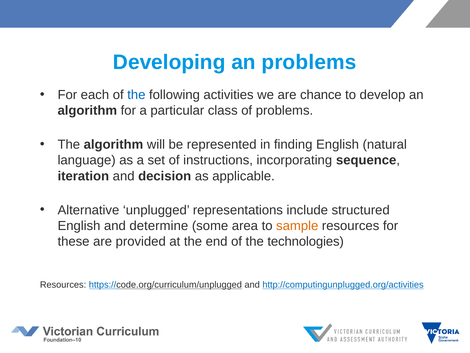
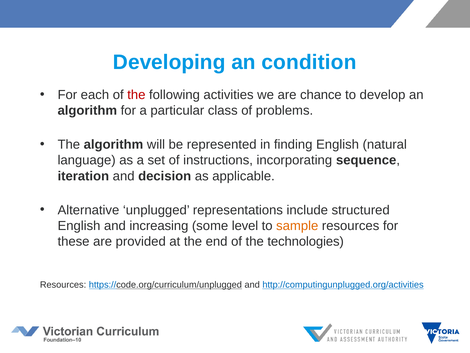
an problems: problems -> condition
the at (136, 95) colour: blue -> red
determine: determine -> increasing
area: area -> level
